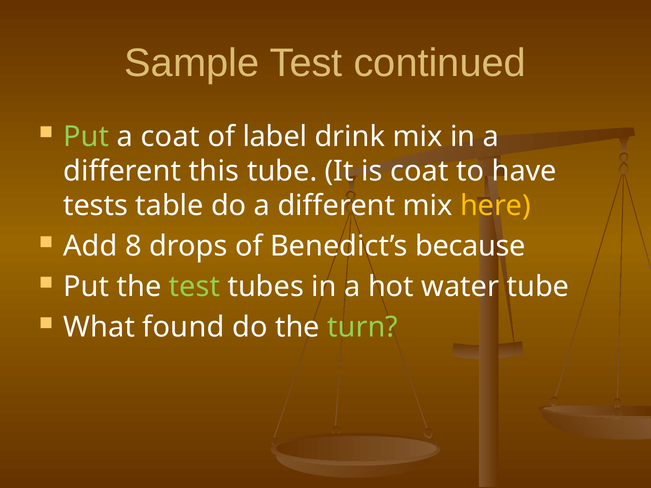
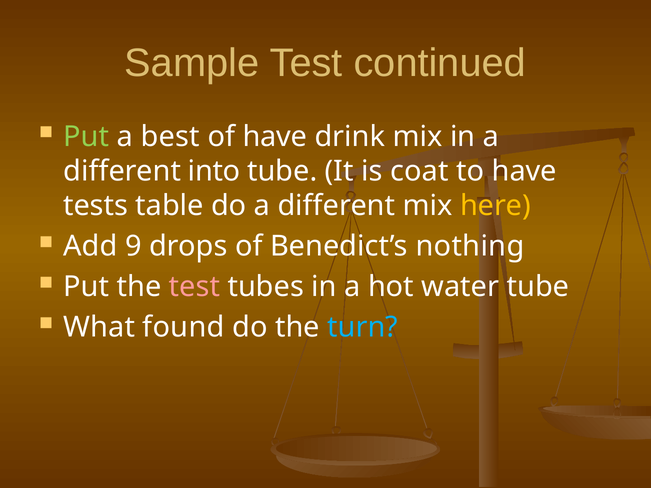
a coat: coat -> best
of label: label -> have
this: this -> into
8: 8 -> 9
because: because -> nothing
test at (195, 287) colour: light green -> pink
turn colour: light green -> light blue
